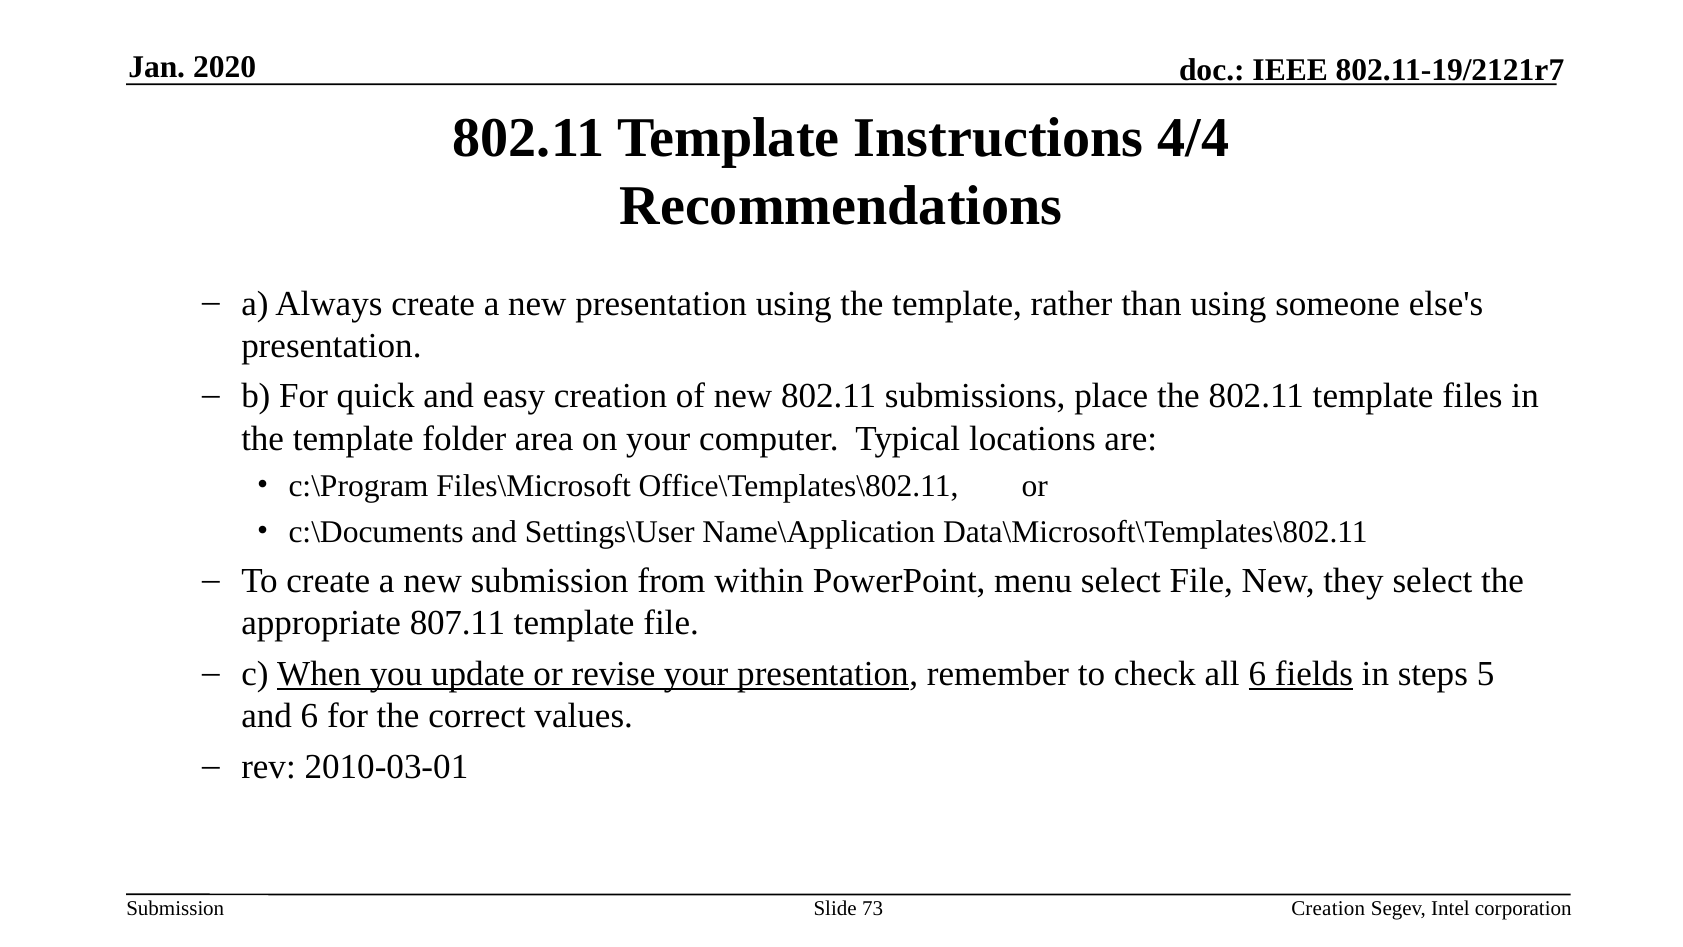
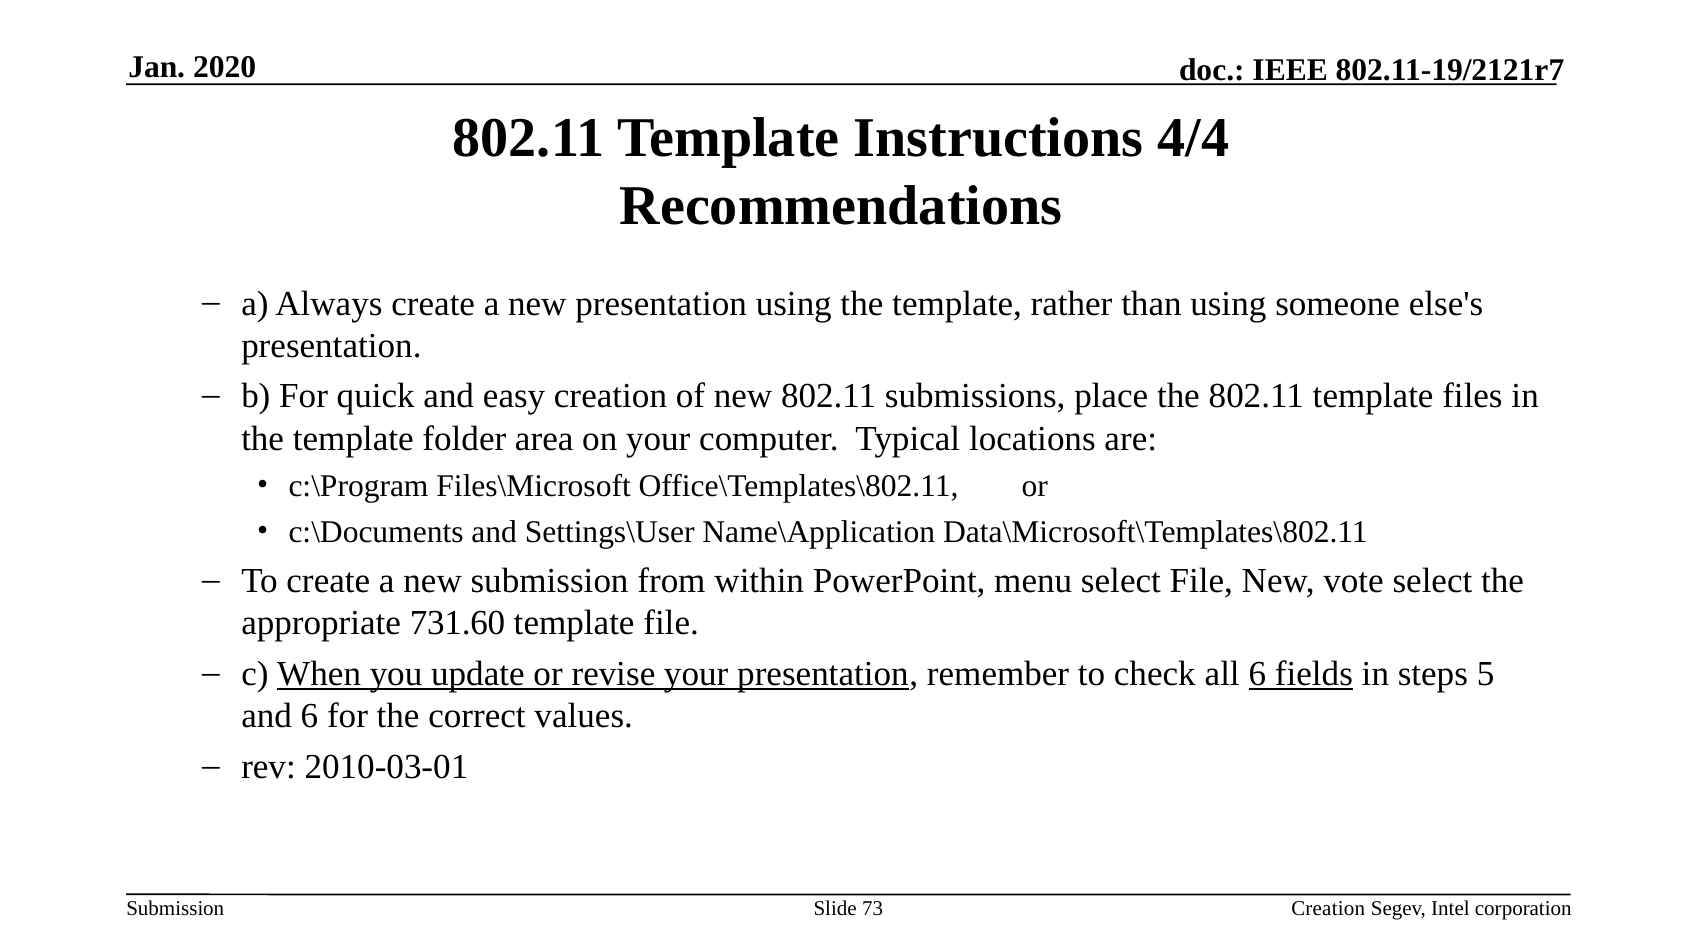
they: they -> vote
807.11: 807.11 -> 731.60
